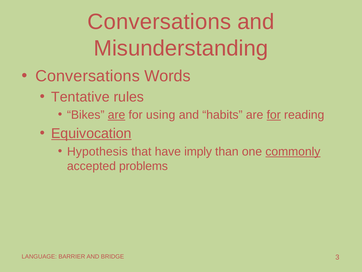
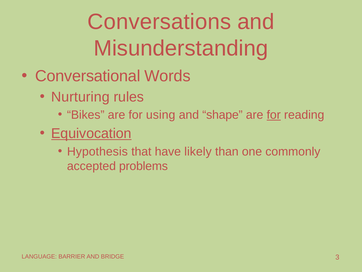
Conversations at (88, 76): Conversations -> Conversational
Tentative: Tentative -> Nurturing
are at (117, 115) underline: present -> none
habits: habits -> shape
imply: imply -> likely
commonly underline: present -> none
